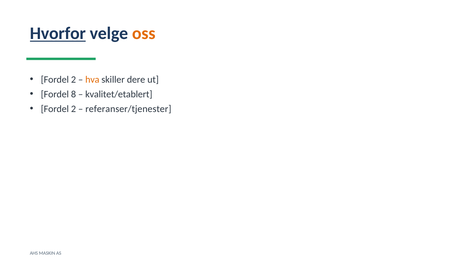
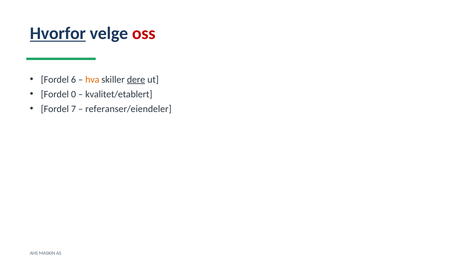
oss colour: orange -> red
2 at (74, 79): 2 -> 6
dere underline: none -> present
8: 8 -> 0
2 at (74, 109): 2 -> 7
referanser/tjenester: referanser/tjenester -> referanser/eiendeler
